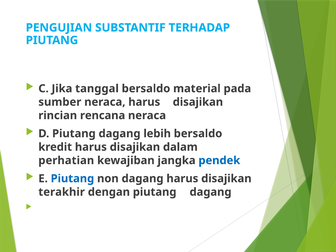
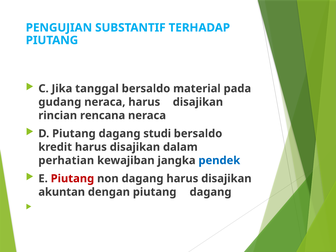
sumber: sumber -> gudang
lebih: lebih -> studi
Piutang at (72, 179) colour: blue -> red
terakhir: terakhir -> akuntan
